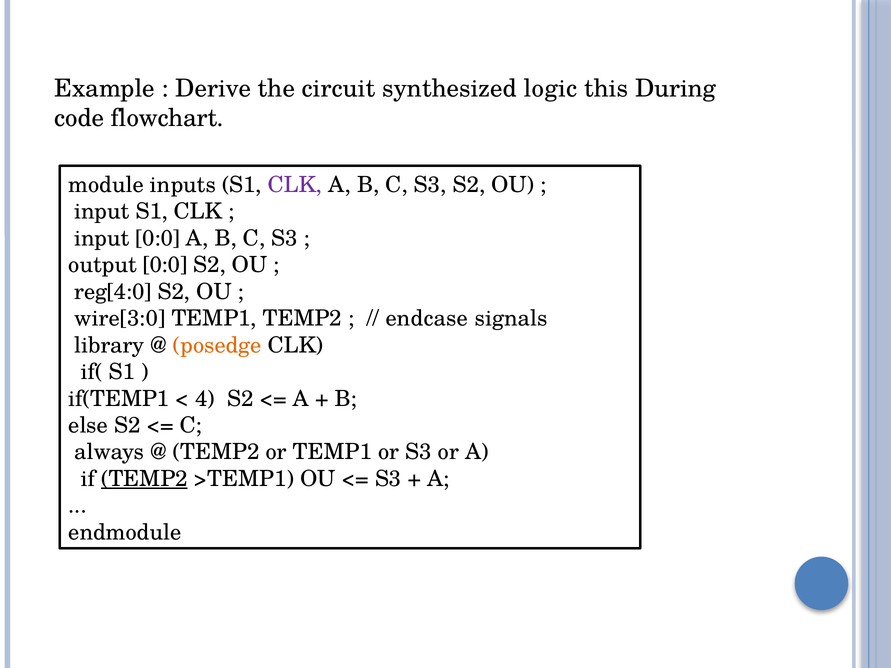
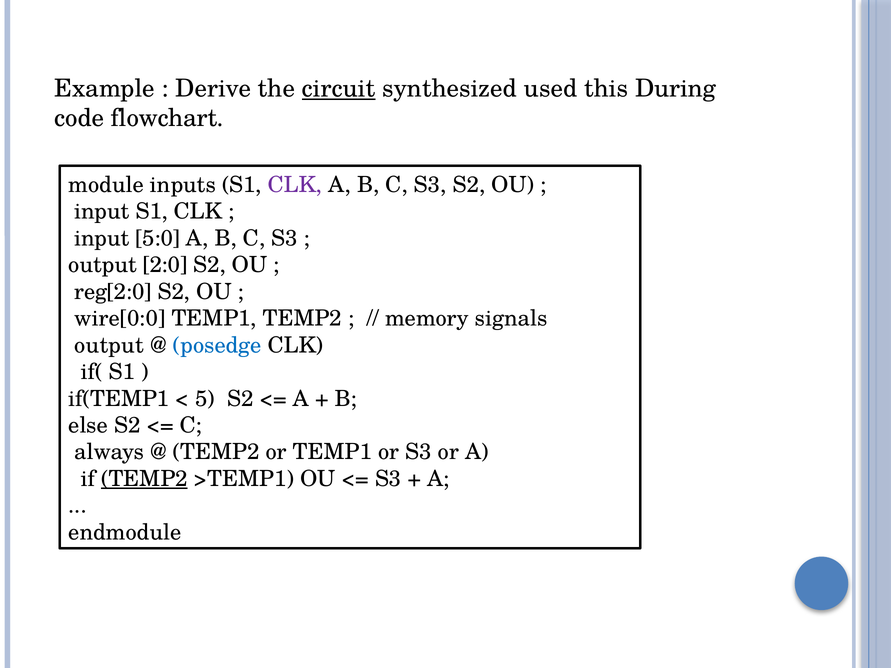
circuit underline: none -> present
logic: logic -> used
input 0:0: 0:0 -> 5:0
output 0:0: 0:0 -> 2:0
reg[4:0: reg[4:0 -> reg[2:0
wire[3:0: wire[3:0 -> wire[0:0
endcase: endcase -> memory
library at (109, 345): library -> output
posedge colour: orange -> blue
4: 4 -> 5
